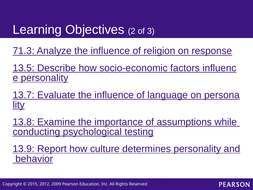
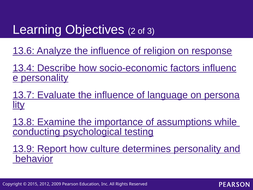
71.3: 71.3 -> 13.6
13.5: 13.5 -> 13.4
